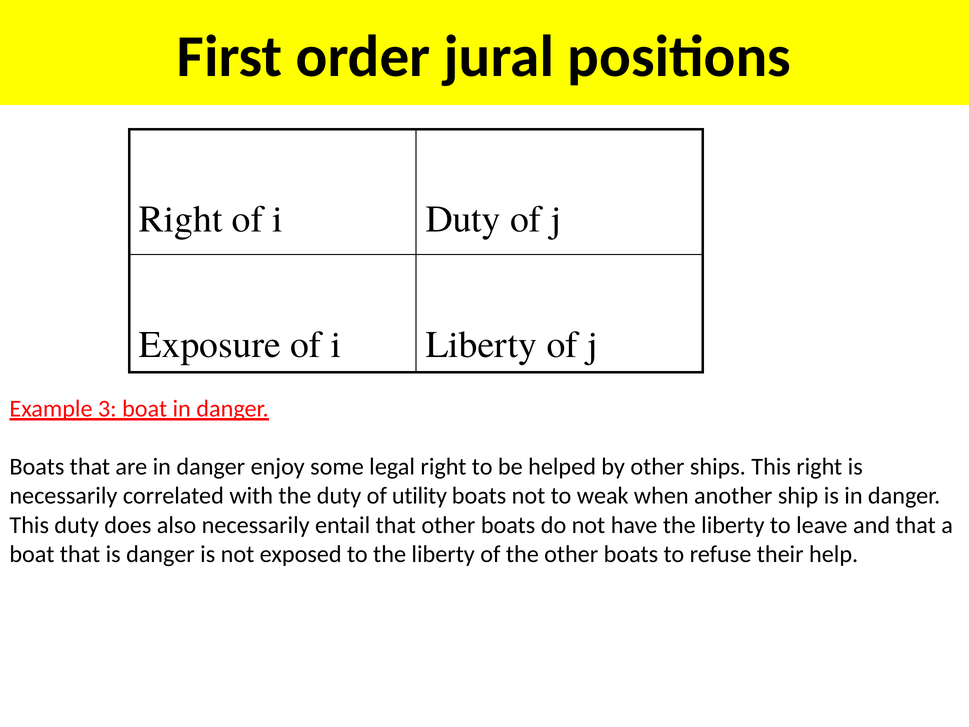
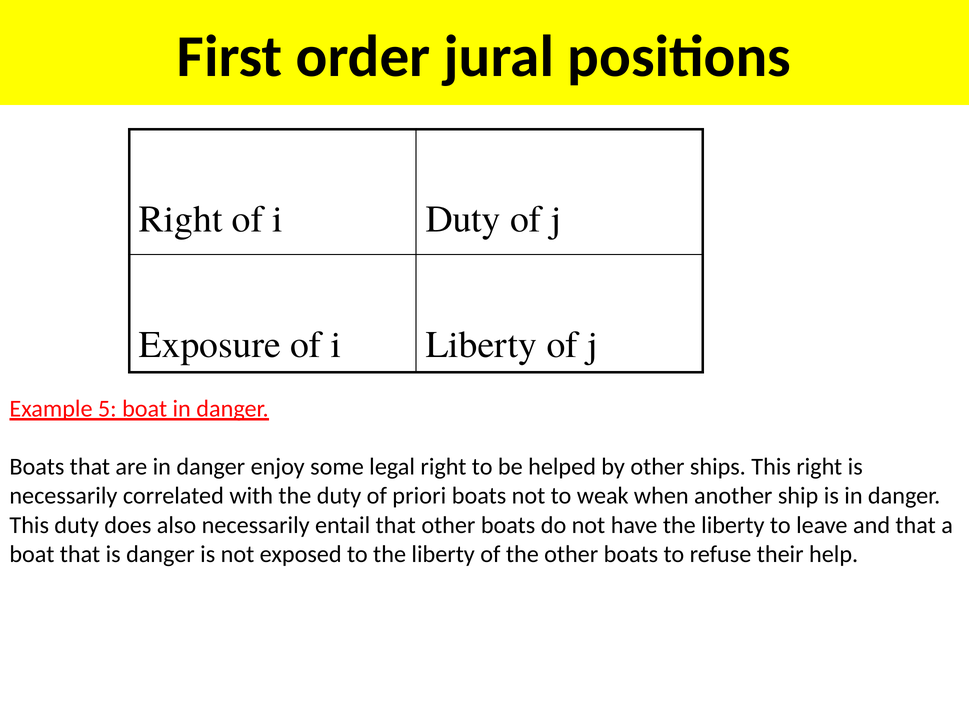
3: 3 -> 5
utility: utility -> priori
